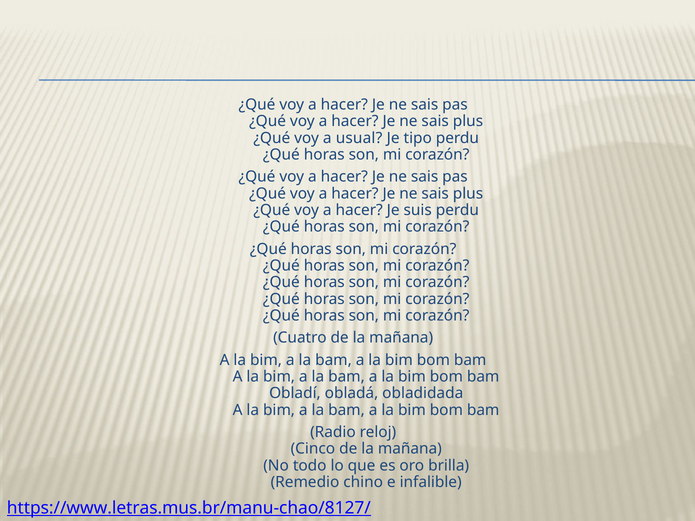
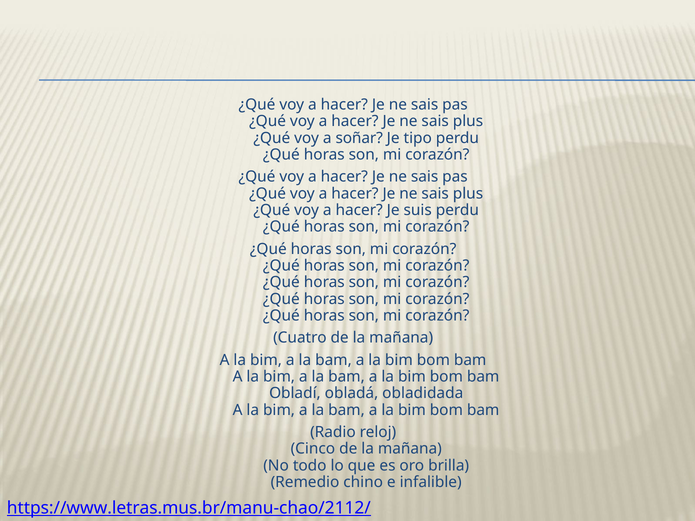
usual: usual -> soñar
https://www.letras.mus.br/manu-chao/8127/: https://www.letras.mus.br/manu-chao/8127/ -> https://www.letras.mus.br/manu-chao/2112/
